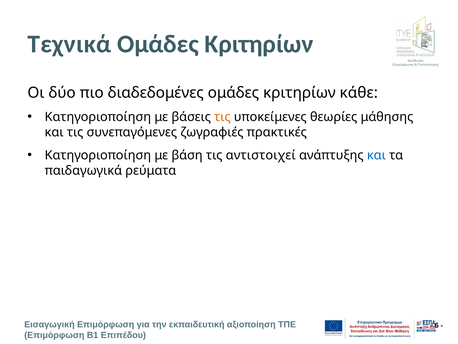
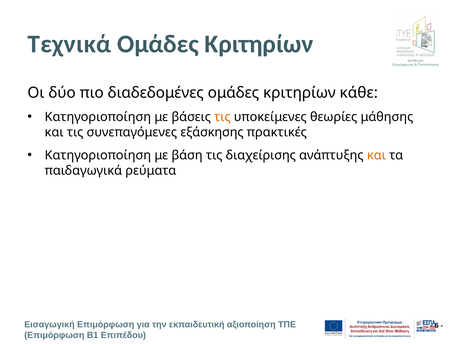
ζωγραφιές: ζωγραφιές -> εξάσκησης
αντιστοιχεί: αντιστοιχεί -> διαχείρισης
και at (376, 155) colour: blue -> orange
